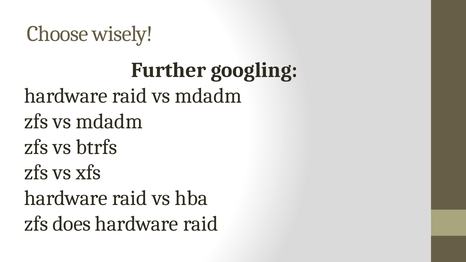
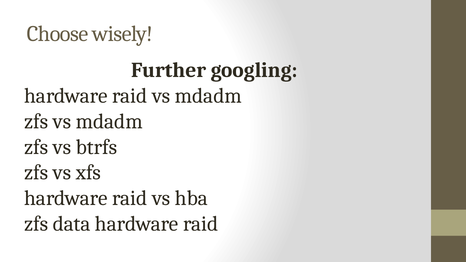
does: does -> data
